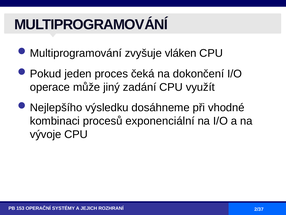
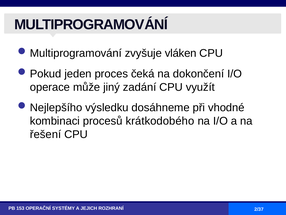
exponenciální: exponenciální -> krátkodobého
vývoje: vývoje -> řešení
